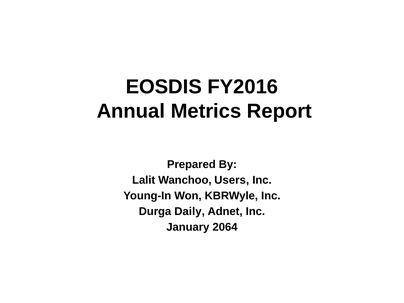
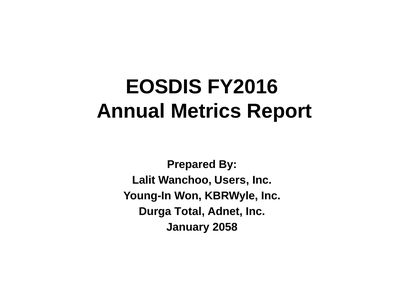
Daily: Daily -> Total
2064: 2064 -> 2058
